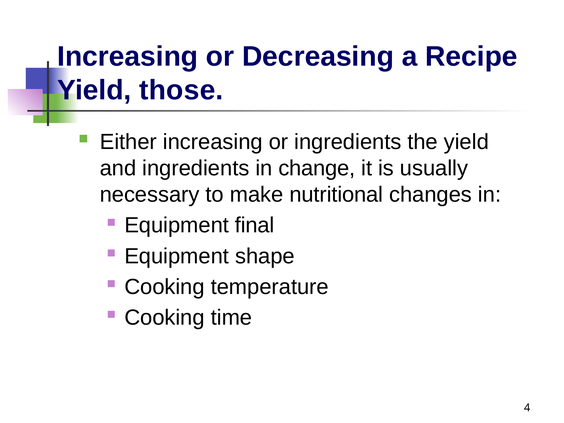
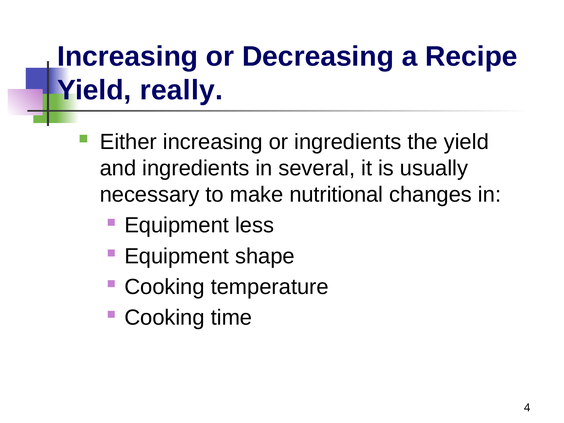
those: those -> really
change: change -> several
final: final -> less
